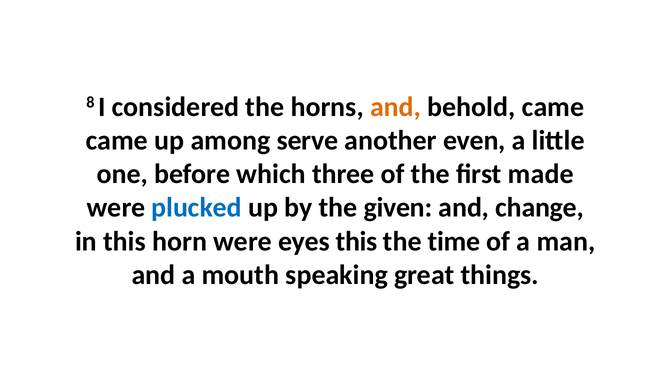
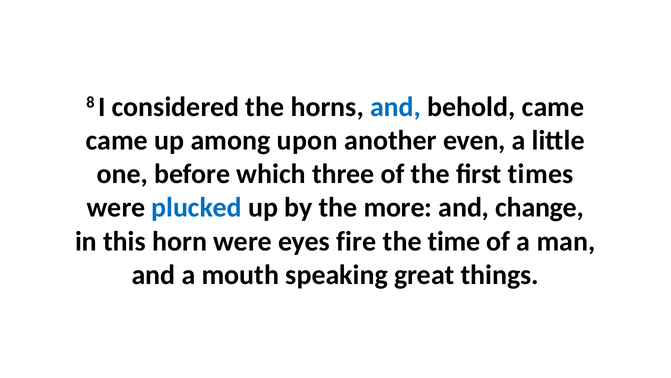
and at (396, 107) colour: orange -> blue
serve: serve -> upon
made: made -> times
given: given -> more
eyes this: this -> fire
